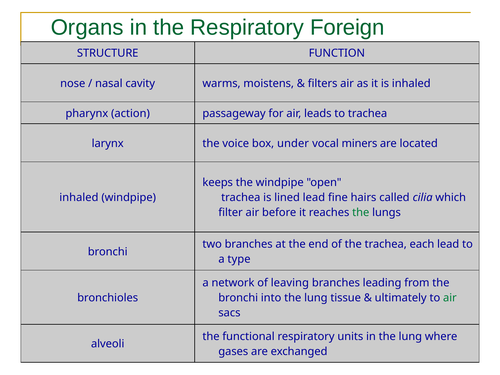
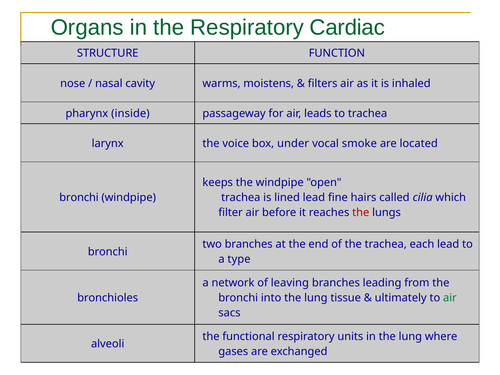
Foreign: Foreign -> Cardiac
action: action -> inside
miners: miners -> smoke
inhaled at (79, 198): inhaled -> bronchi
the at (361, 213) colour: green -> red
